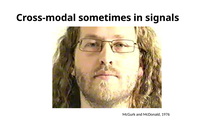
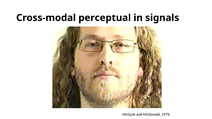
sometimes: sometimes -> perceptual
